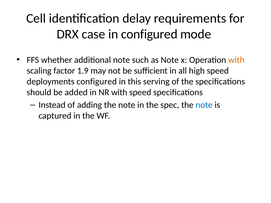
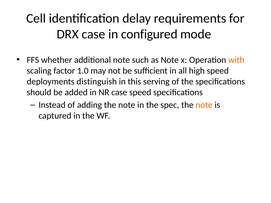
1.9: 1.9 -> 1.0
deployments configured: configured -> distinguish
NR with: with -> case
note at (204, 105) colour: blue -> orange
